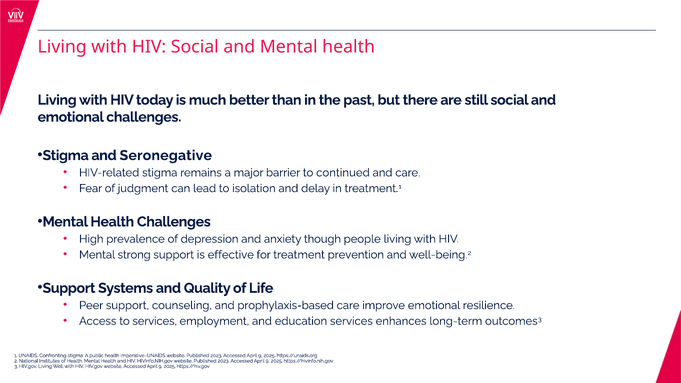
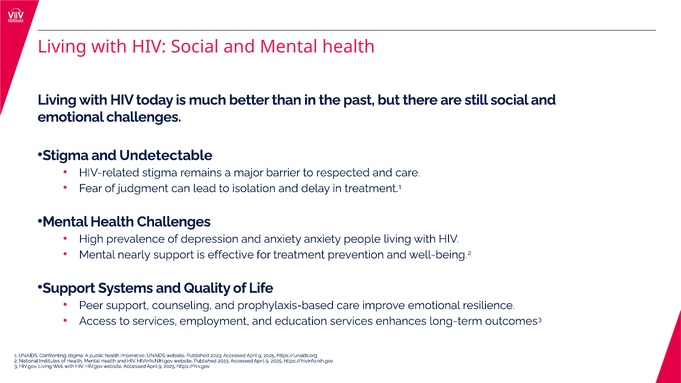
Seronegative: Seronegative -> Undetectable
continued: continued -> respected
anxiety though: though -> anxiety
strong: strong -> nearly
